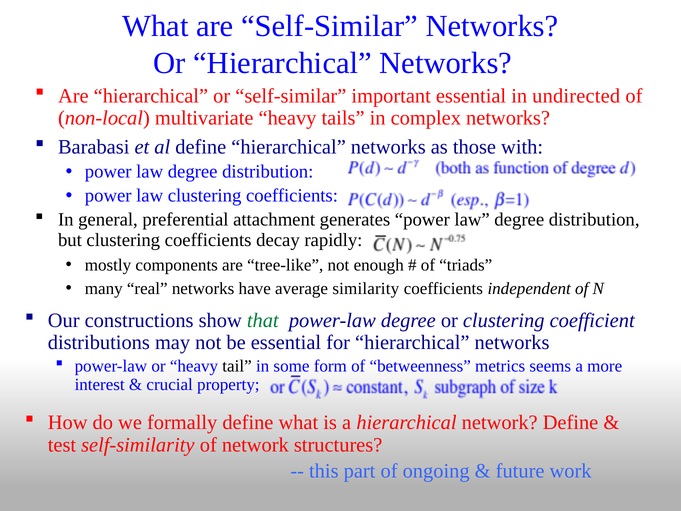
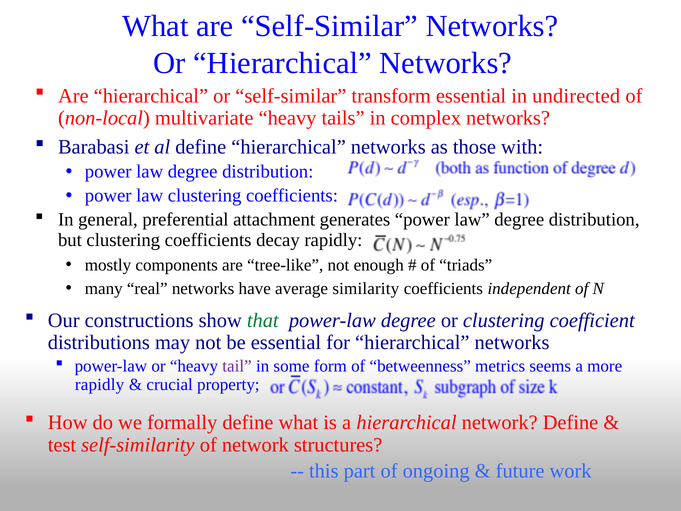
important: important -> transform
tail colour: black -> purple
interest at (100, 384): interest -> rapidly
